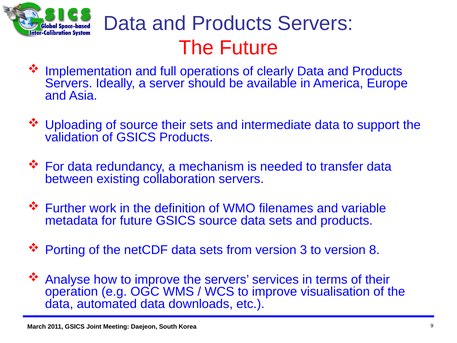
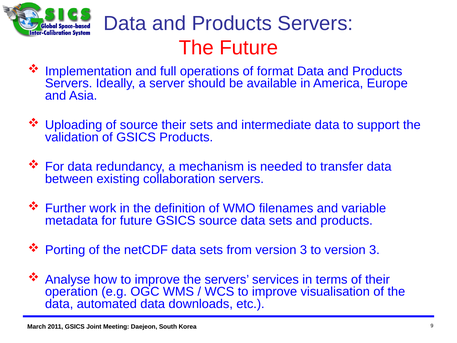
clearly: clearly -> format
to version 8: 8 -> 3
